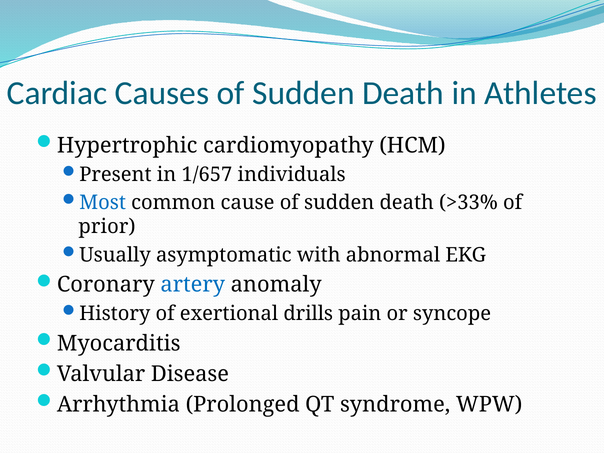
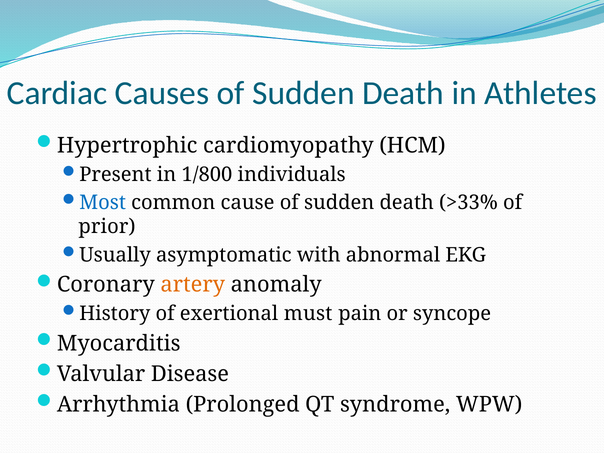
1/657: 1/657 -> 1/800
artery colour: blue -> orange
drills: drills -> must
